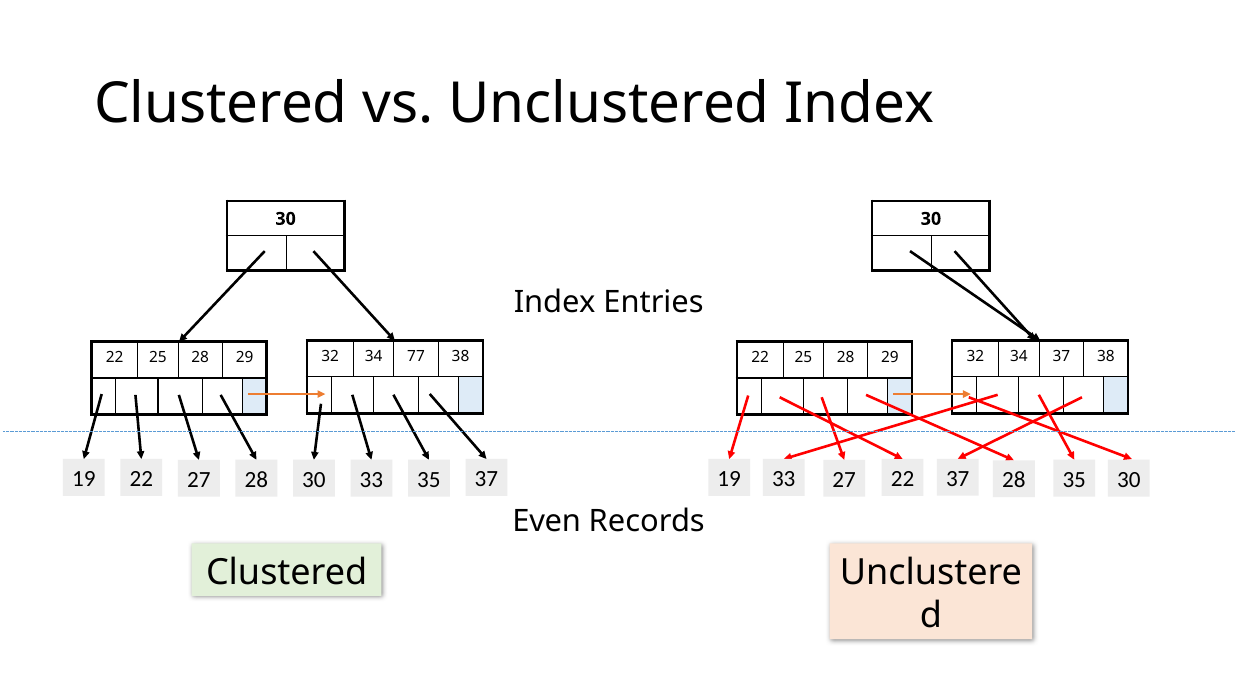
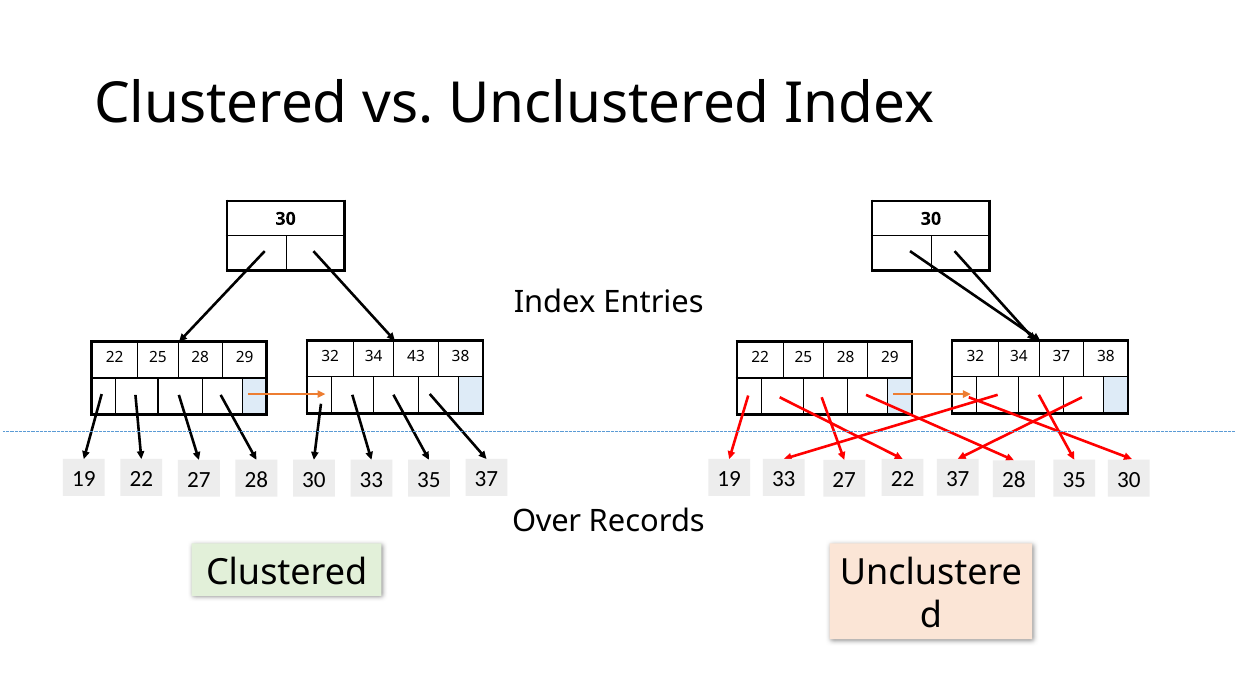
77: 77 -> 43
Even: Even -> Over
